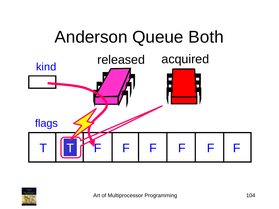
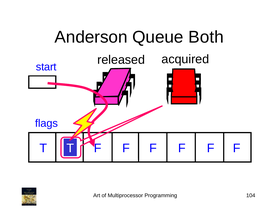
kind: kind -> start
